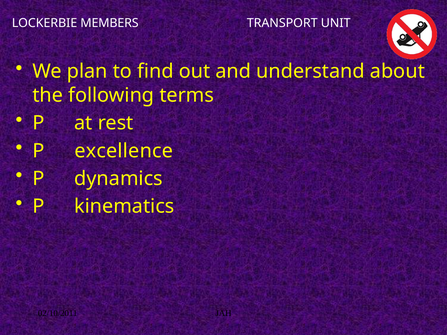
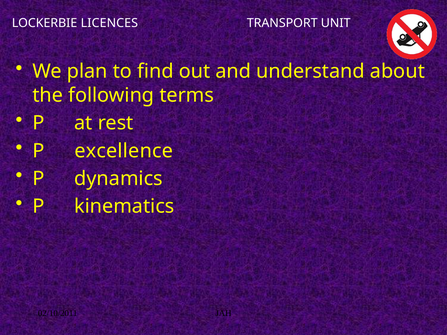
MEMBERS: MEMBERS -> LICENCES
